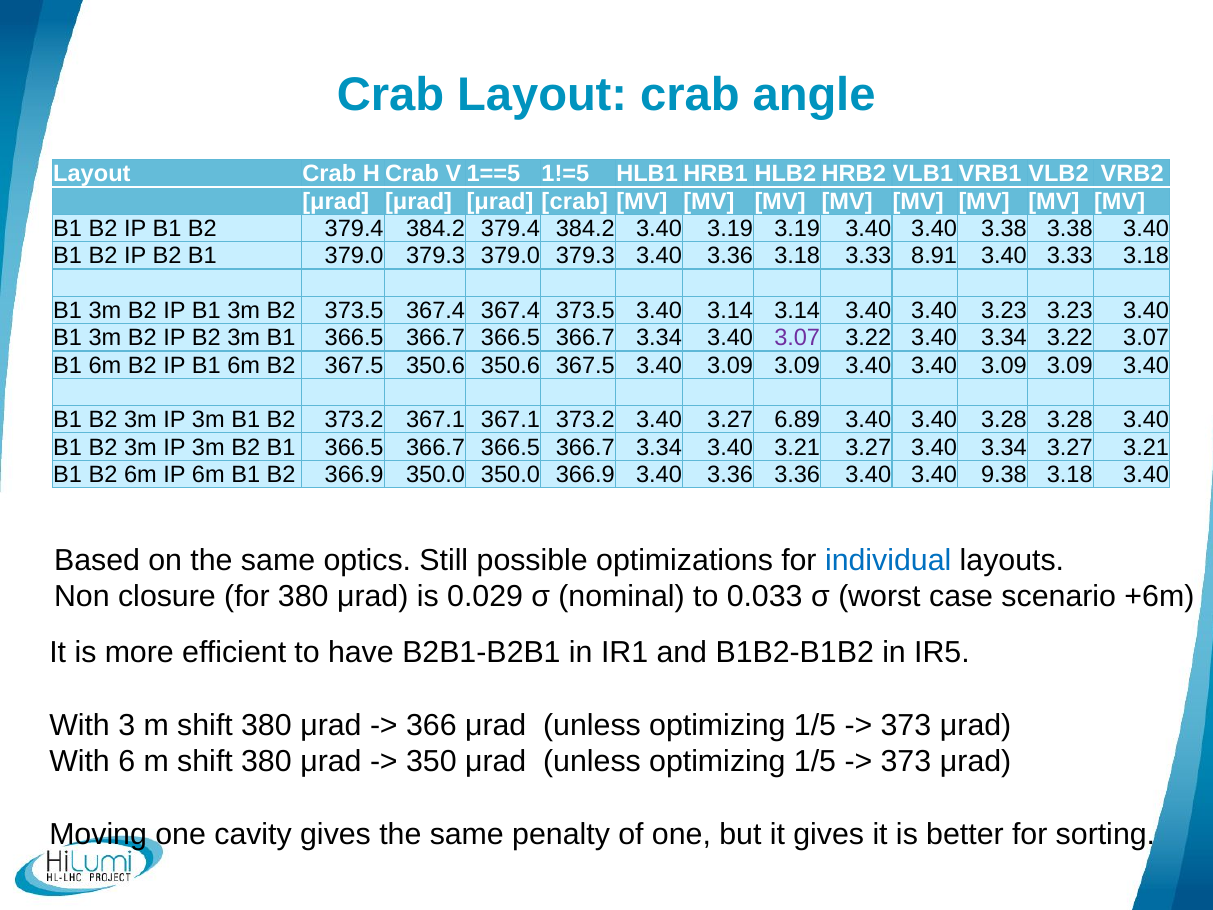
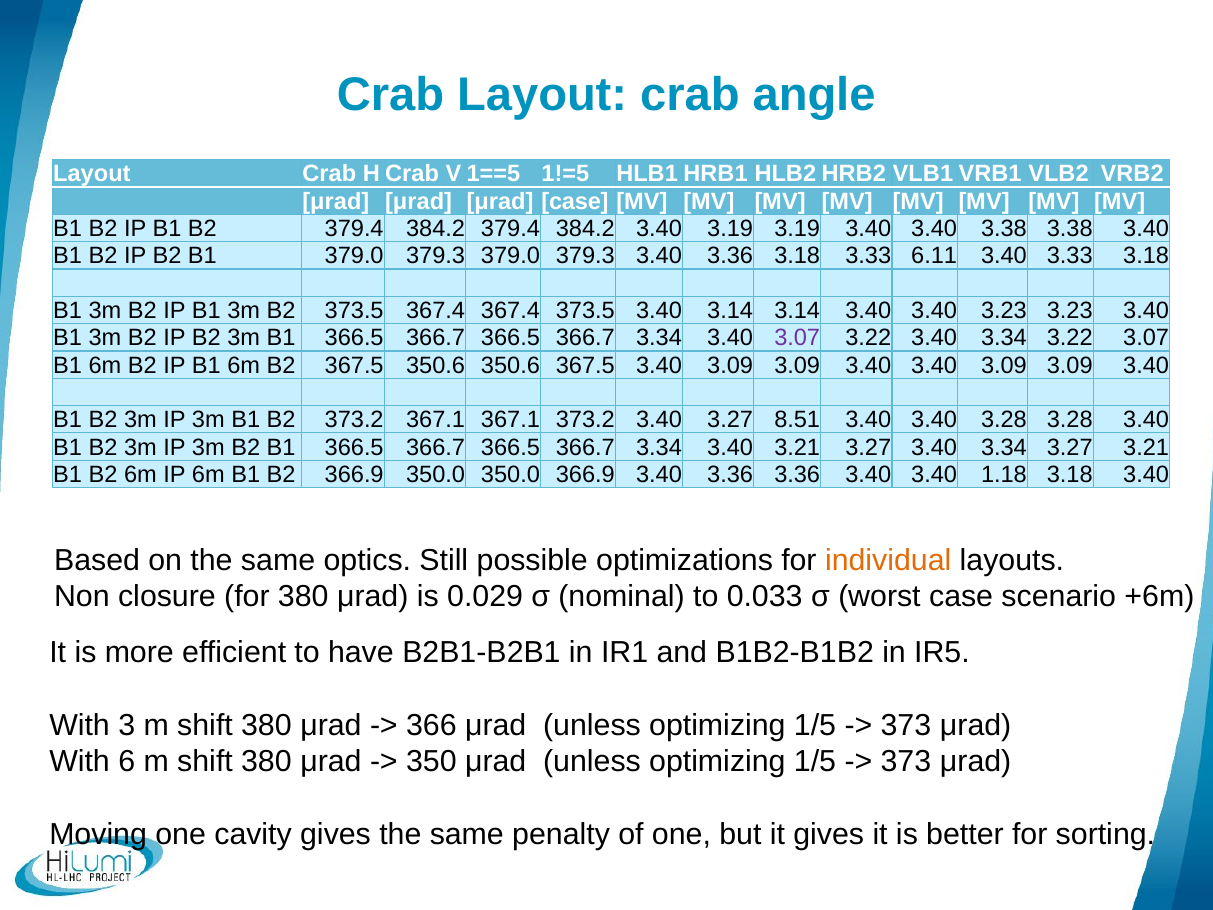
μrad crab: crab -> case
8.91: 8.91 -> 6.11
6.89: 6.89 -> 8.51
9.38: 9.38 -> 1.18
individual colour: blue -> orange
